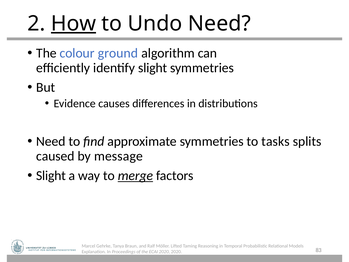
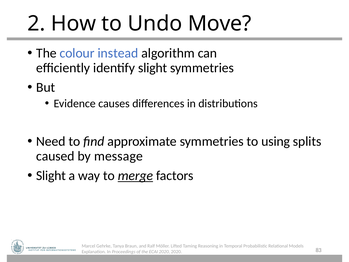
How underline: present -> none
Undo Need: Need -> Move
ground: ground -> instead
tasks: tasks -> using
